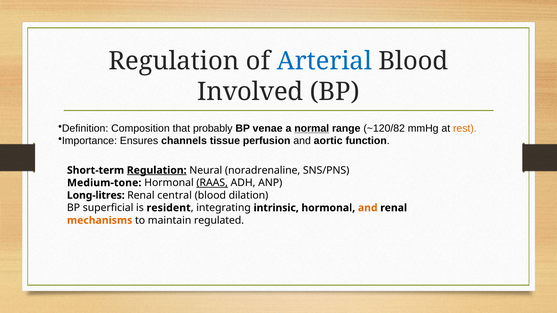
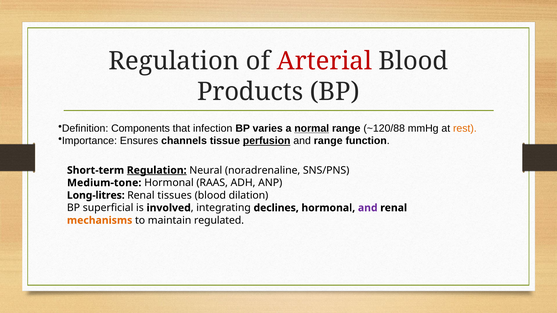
Arterial colour: blue -> red
Involved: Involved -> Products
Composition: Composition -> Components
probably: probably -> infection
venae: venae -> varies
~120/82: ~120/82 -> ~120/88
perfusion underline: none -> present
and aortic: aortic -> range
RAAS underline: present -> none
central: central -> tissues
resident: resident -> involved
intrinsic: intrinsic -> declines
and at (368, 208) colour: orange -> purple
